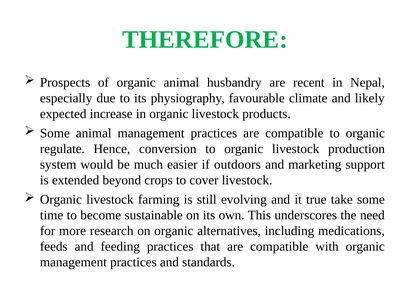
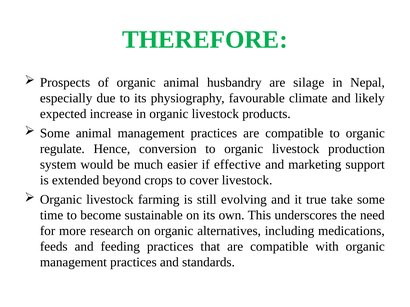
recent: recent -> silage
outdoors: outdoors -> effective
